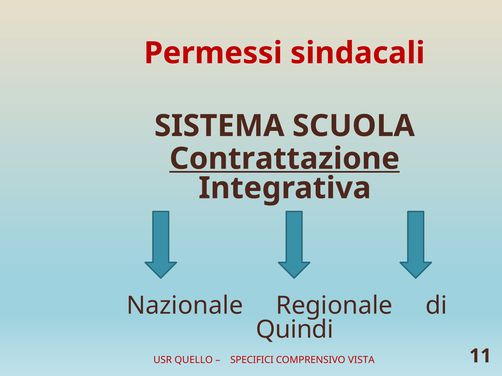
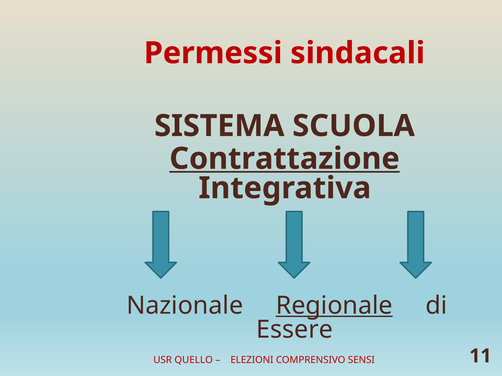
Regionale underline: none -> present
Quindi: Quindi -> Essere
SPECIFICI: SPECIFICI -> ELEZIONI
VISTA: VISTA -> SENSI
